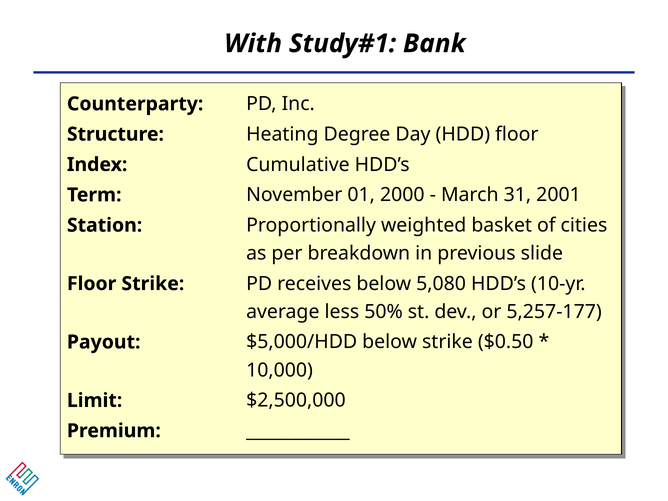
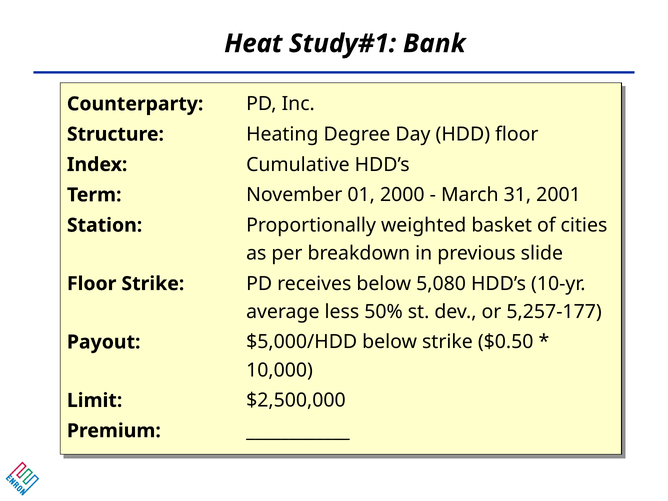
With: With -> Heat
